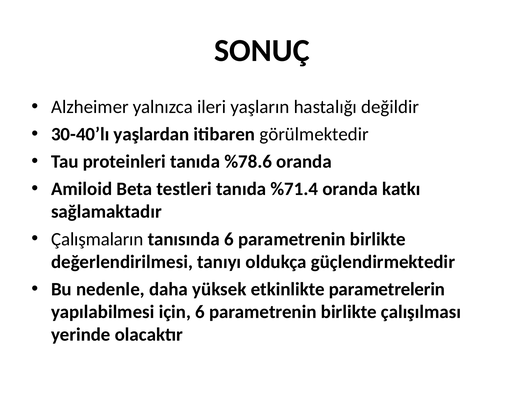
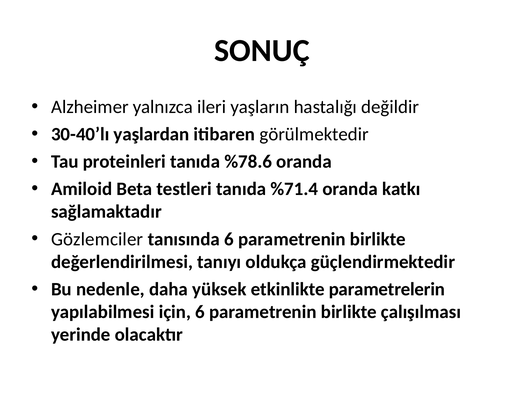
Çalışmaların: Çalışmaların -> Gözlemciler
